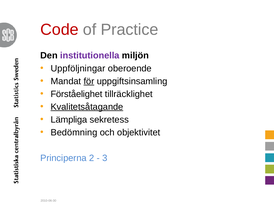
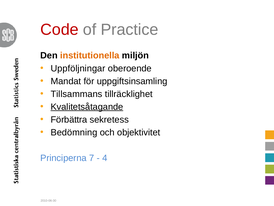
institutionella colour: purple -> orange
för underline: present -> none
Förståelighet: Förståelighet -> Tillsammans
Lämpliga: Lämpliga -> Förbättra
2: 2 -> 7
3: 3 -> 4
